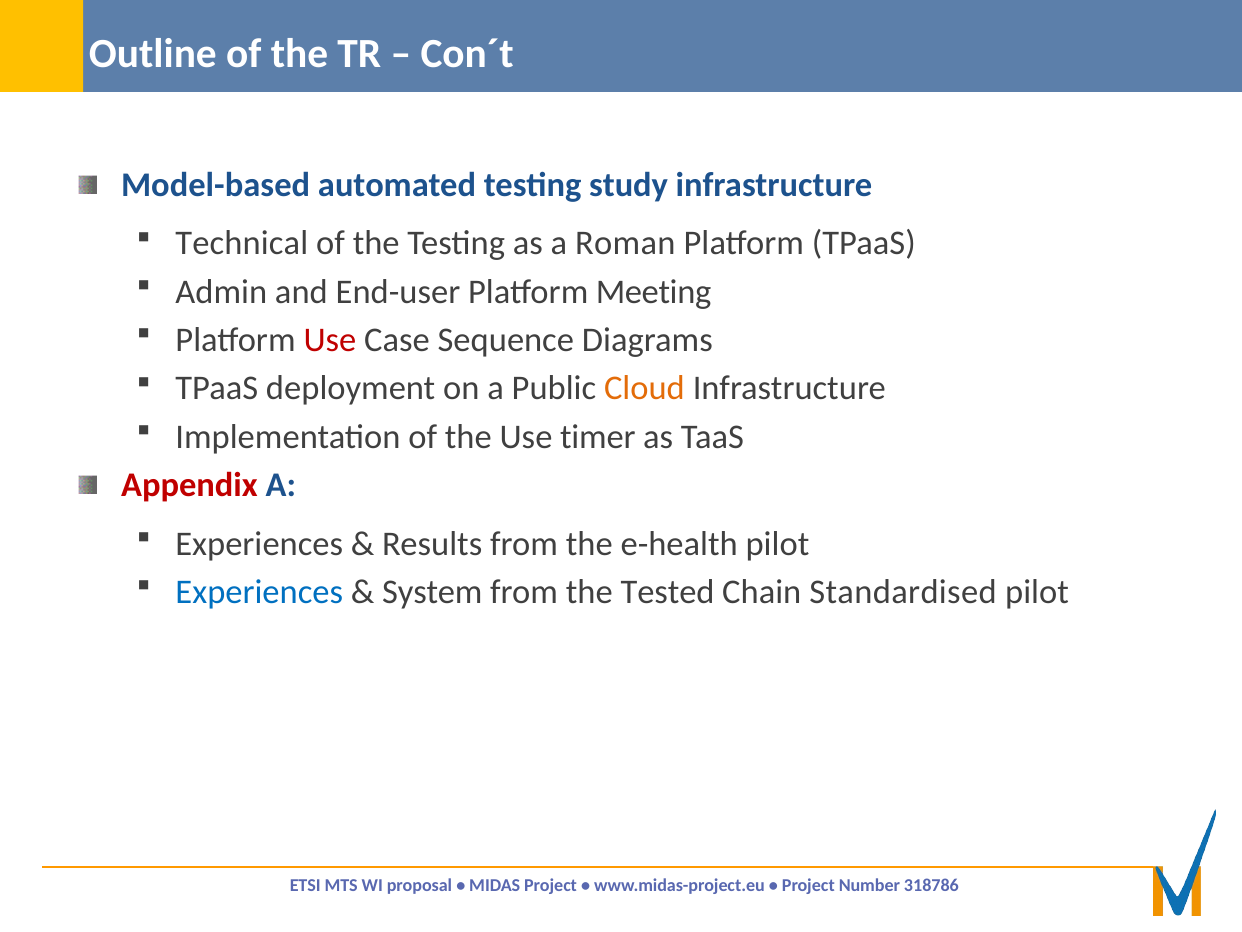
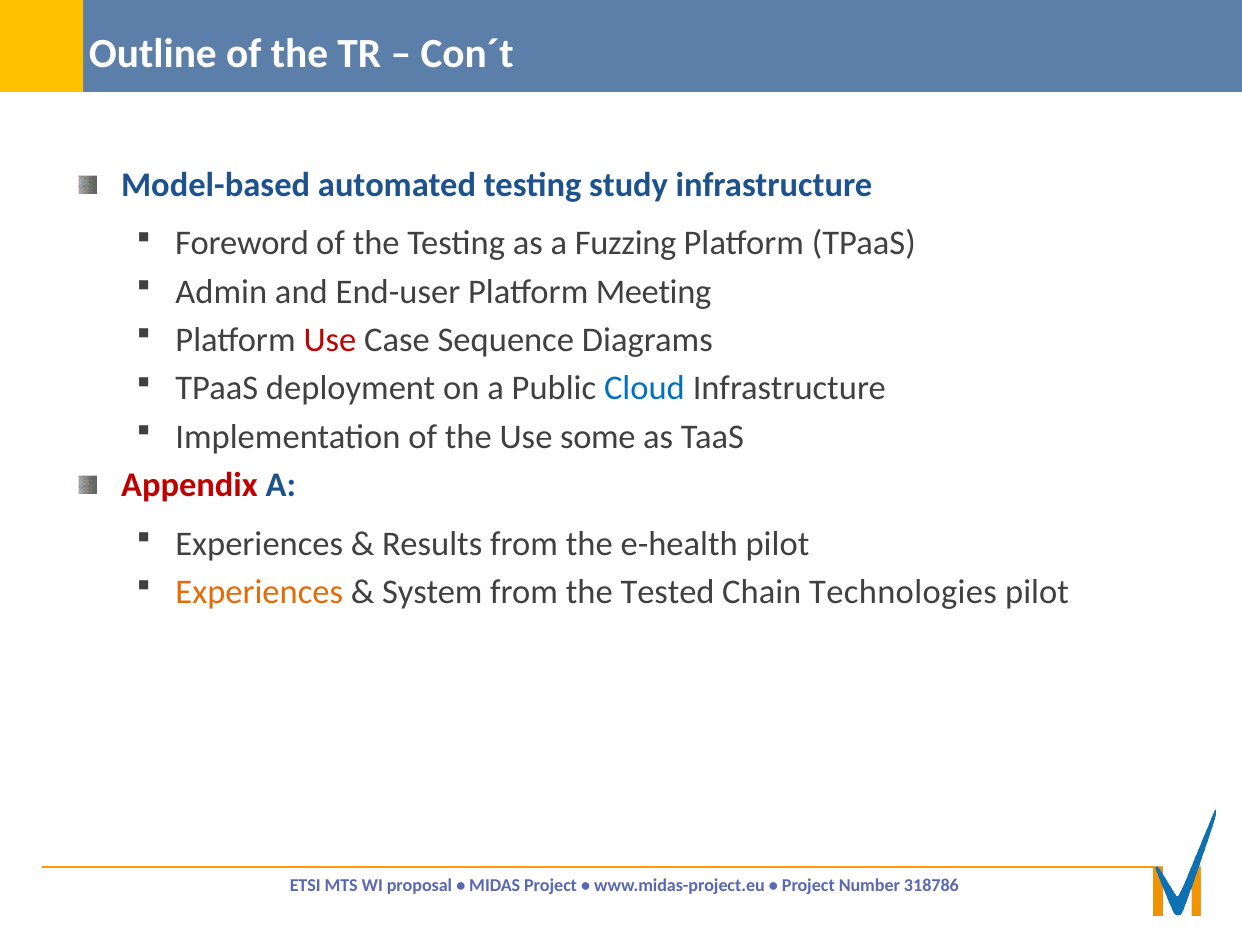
Technical: Technical -> Foreword
Roman: Roman -> Fuzzing
Cloud colour: orange -> blue
timer: timer -> some
Experiences at (259, 592) colour: blue -> orange
Standardised: Standardised -> Technologies
